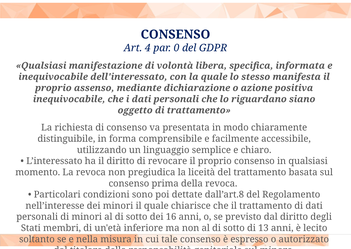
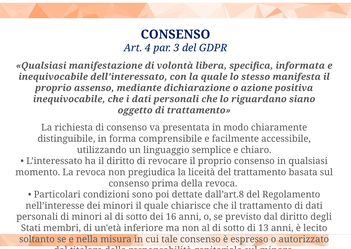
0: 0 -> 3
